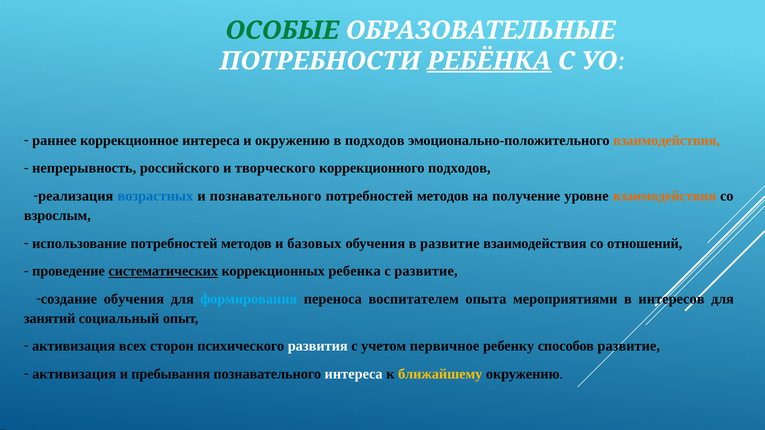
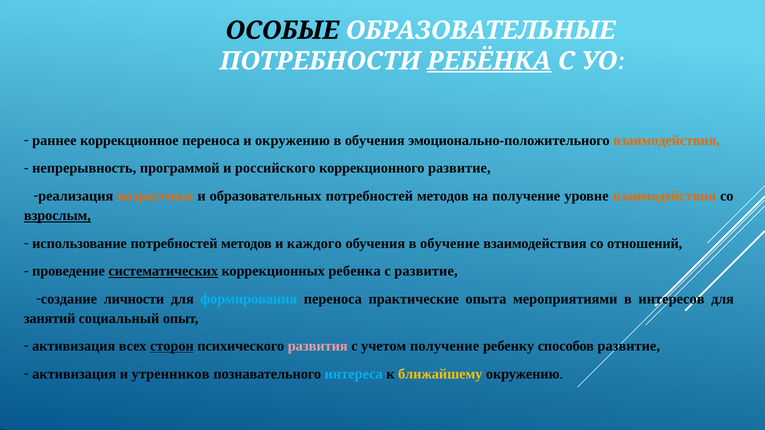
ОСОБЫЕ colour: green -> black
коррекционное интереса: интереса -> переноса
в подходов: подходов -> обучения
российского: российского -> программой
творческого: творческого -> российского
коррекционного подходов: подходов -> развитие
возрастных colour: blue -> orange
и познавательного: познавательного -> образовательных
взрослым underline: none -> present
базовых: базовых -> каждого
в развитие: развитие -> обучение
создание обучения: обучения -> личности
воспитателем: воспитателем -> практические
сторон underline: none -> present
развития colour: white -> pink
учетом первичное: первичное -> получение
пребывания: пребывания -> утренников
интереса at (354, 374) colour: white -> light blue
